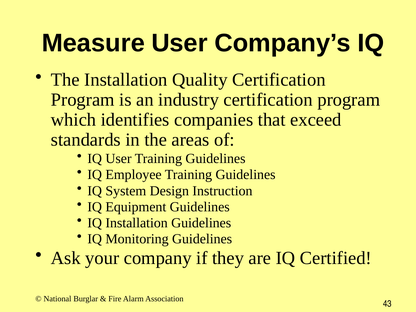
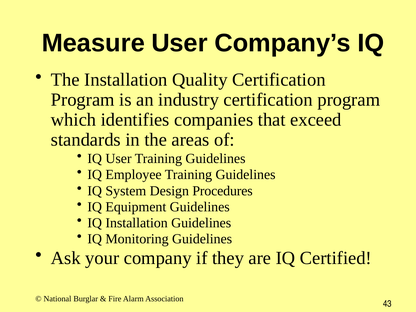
Instruction: Instruction -> Procedures
